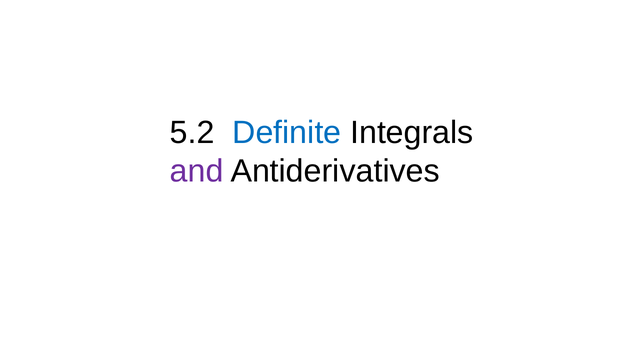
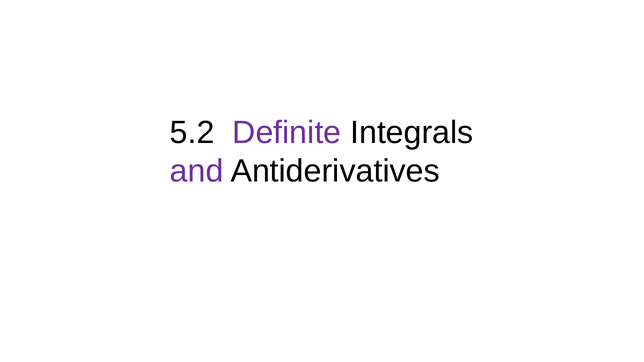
Definite colour: blue -> purple
